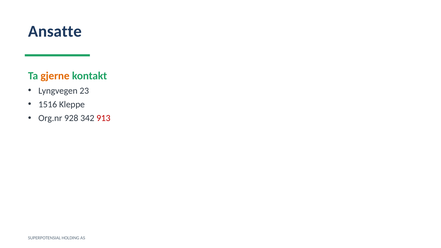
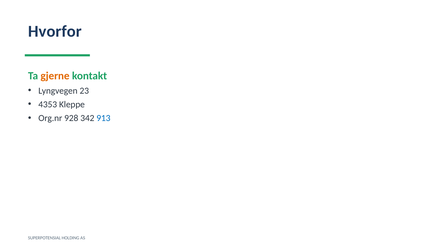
Ansatte: Ansatte -> Hvorfor
1516: 1516 -> 4353
913 colour: red -> blue
